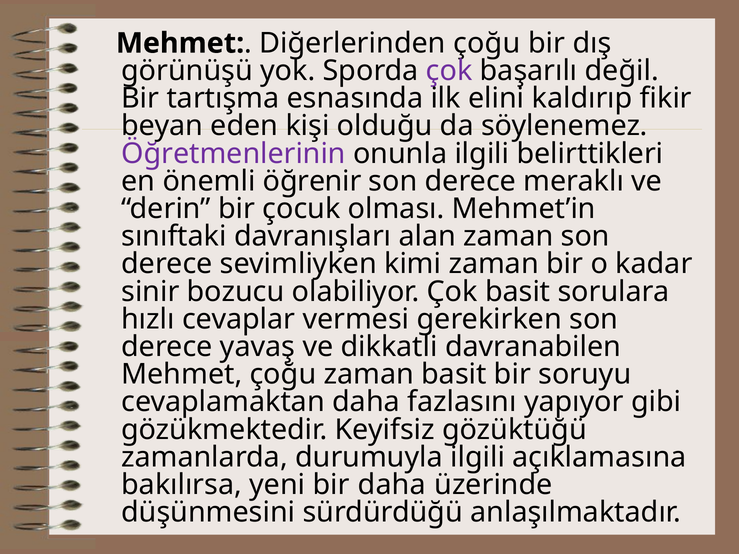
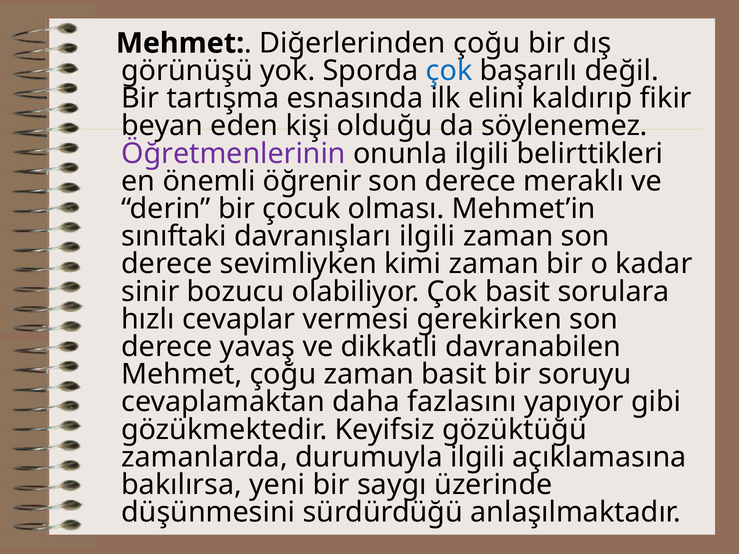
çok at (449, 71) colour: purple -> blue
davranışları alan: alan -> ilgili
bir daha: daha -> saygı
